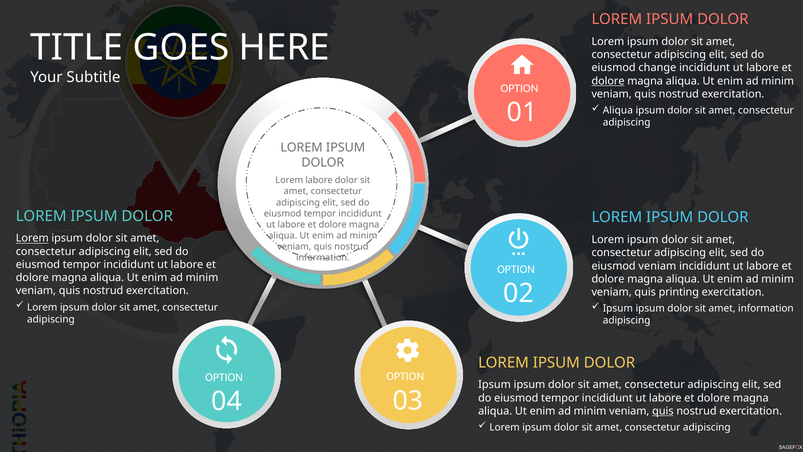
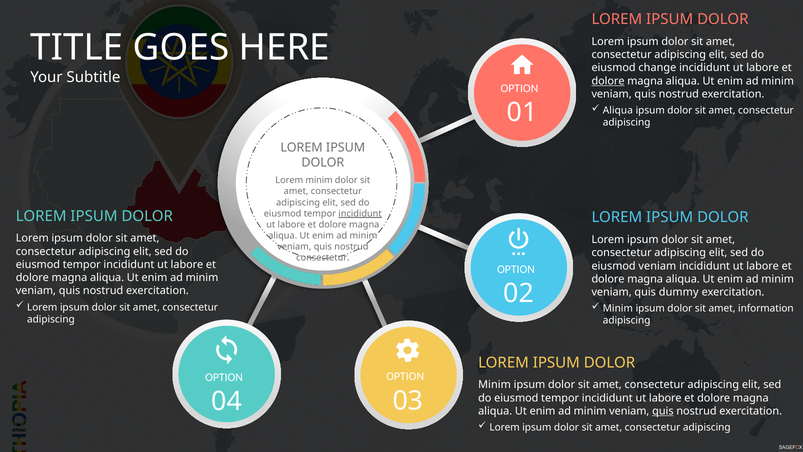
Lorem labore: labore -> minim
incididunt at (360, 213) underline: none -> present
Lorem at (32, 238) underline: present -> none
information at (323, 258): information -> consectetur
printing: printing -> dummy
Ipsum at (618, 308): Ipsum -> Minim
Ipsum at (495, 385): Ipsum -> Minim
